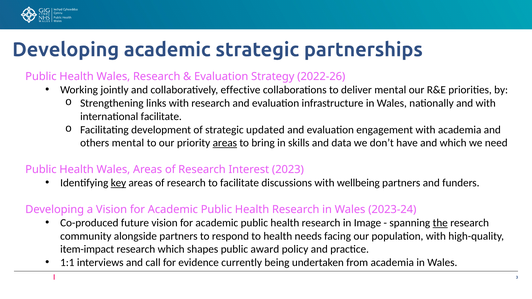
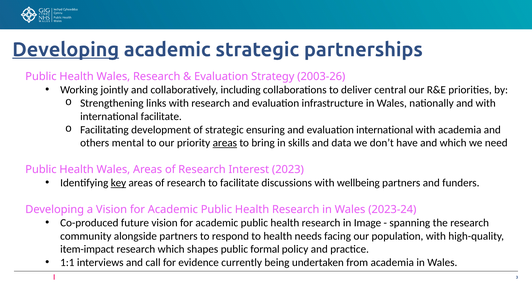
Developing at (66, 50) underline: none -> present
2022-26: 2022-26 -> 2003-26
effective: effective -> including
deliver mental: mental -> central
updated: updated -> ensuring
evaluation engagement: engagement -> international
the underline: present -> none
award: award -> formal
